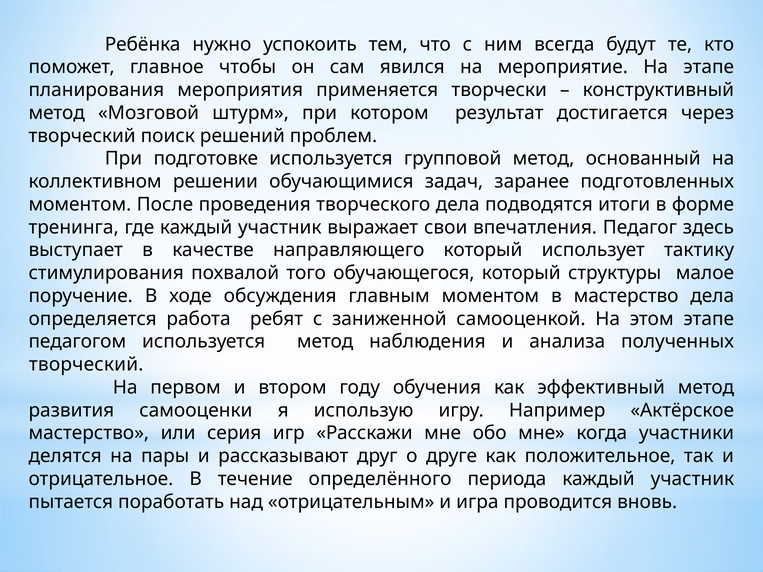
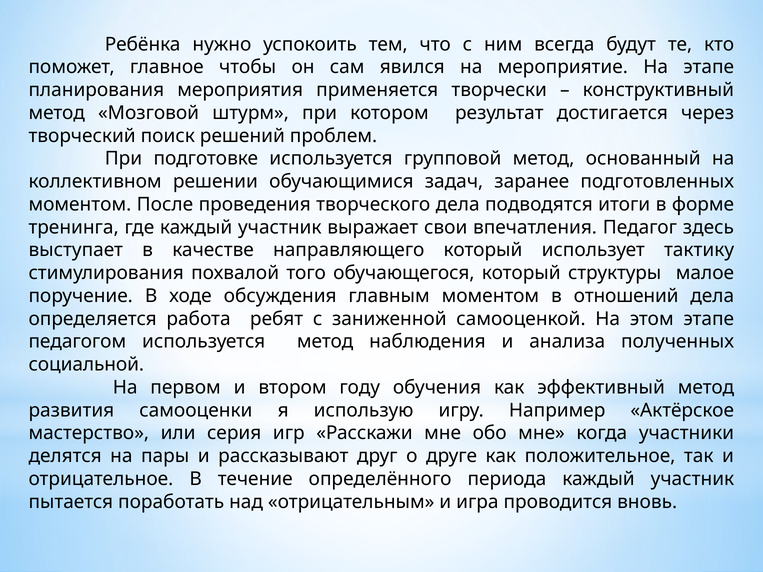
в мастерство: мастерство -> отношений
творческий at (86, 365): творческий -> социальной
